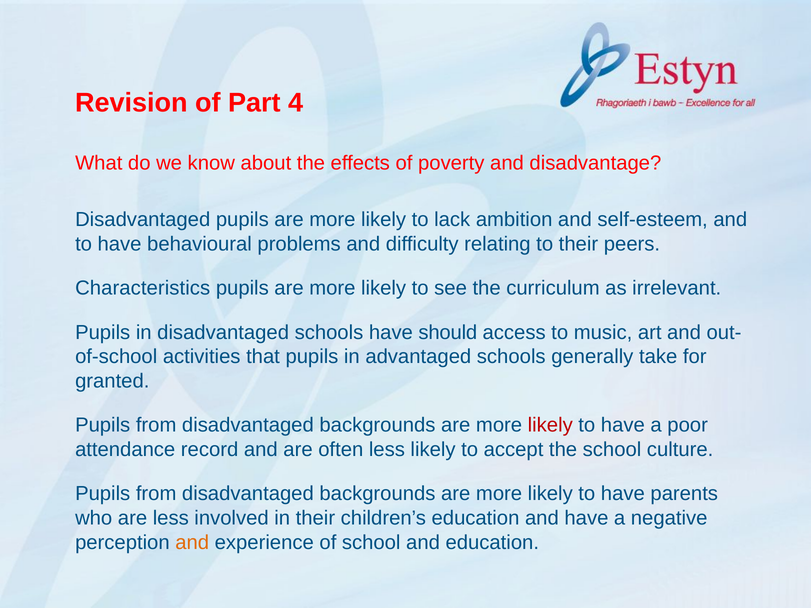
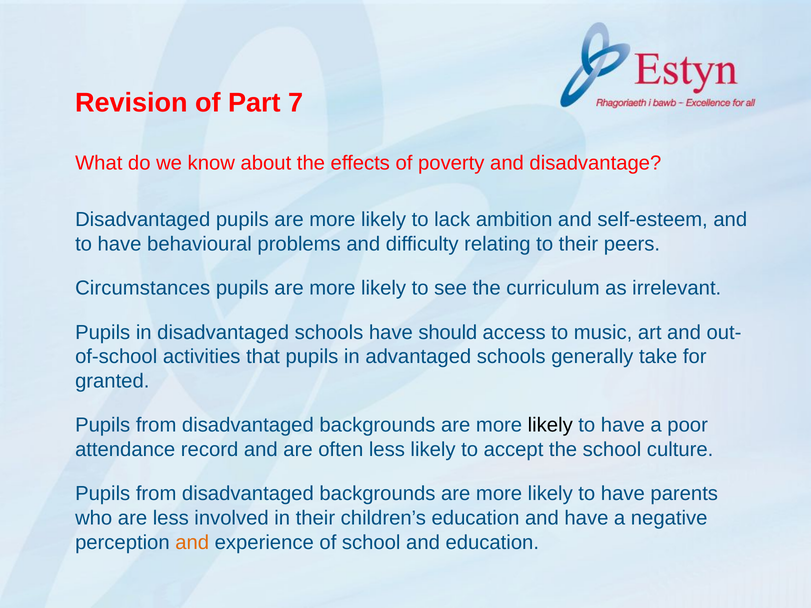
4: 4 -> 7
Characteristics: Characteristics -> Circumstances
likely at (550, 425) colour: red -> black
